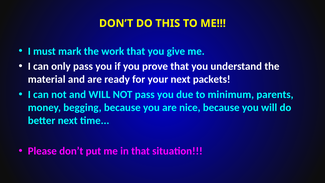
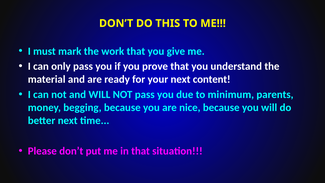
packets: packets -> content
